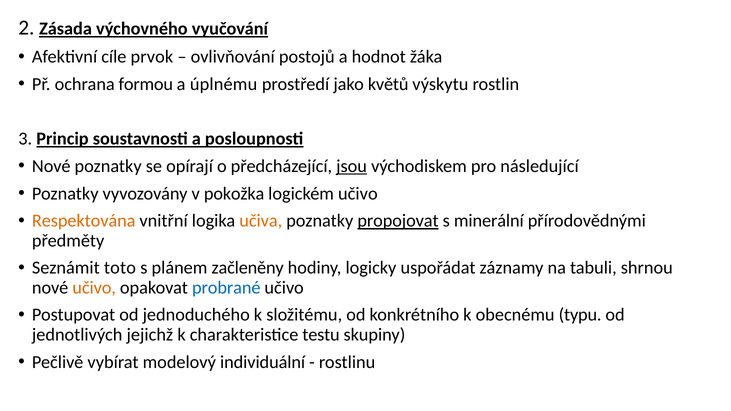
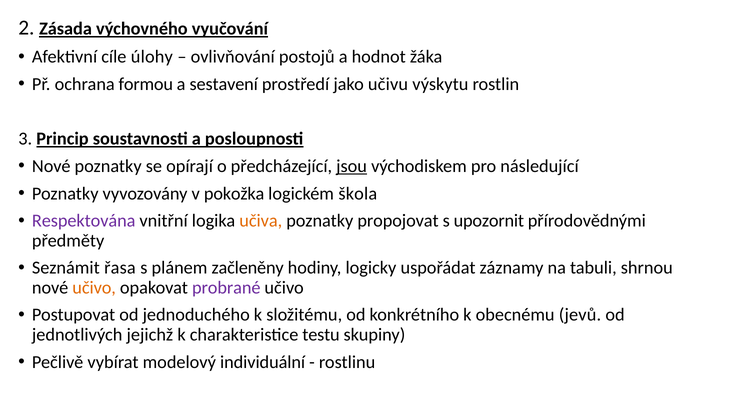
prvok: prvok -> úlohy
úplnému: úplnému -> sestavení
květů: květů -> učivu
logickém učivo: učivo -> škola
Respektována colour: orange -> purple
propojovat underline: present -> none
minerální: minerální -> upozornit
toto: toto -> řasa
probrané colour: blue -> purple
typu: typu -> jevů
